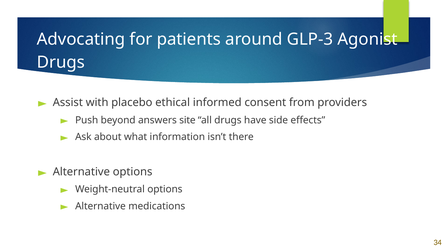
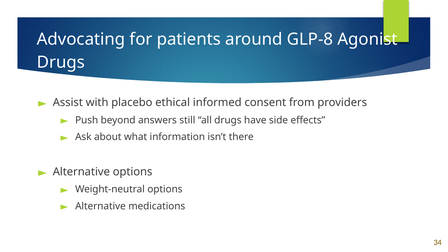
GLP-3: GLP-3 -> GLP-8
site: site -> still
